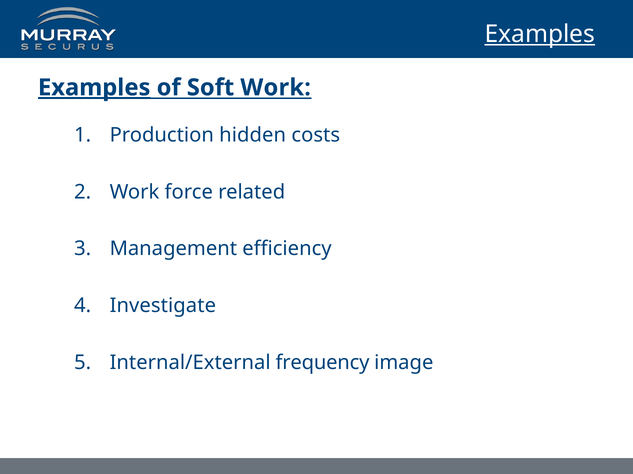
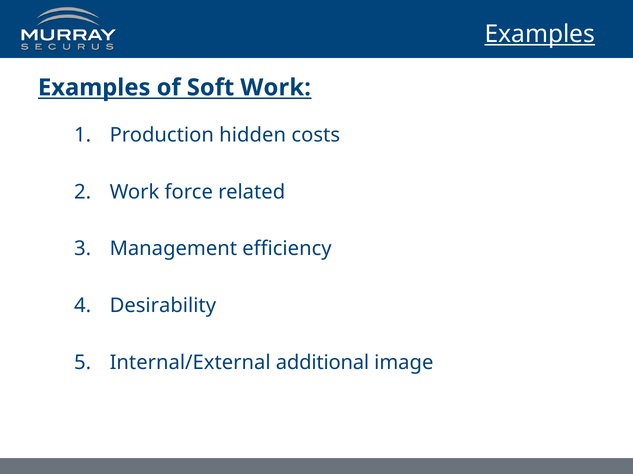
Examples at (94, 88) underline: present -> none
Investigate: Investigate -> Desirability
frequency: frequency -> additional
